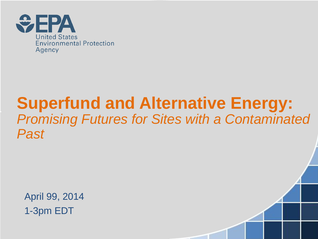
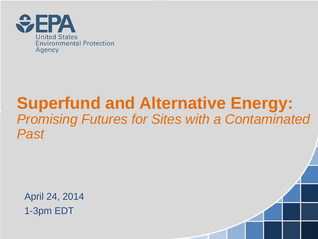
99: 99 -> 24
